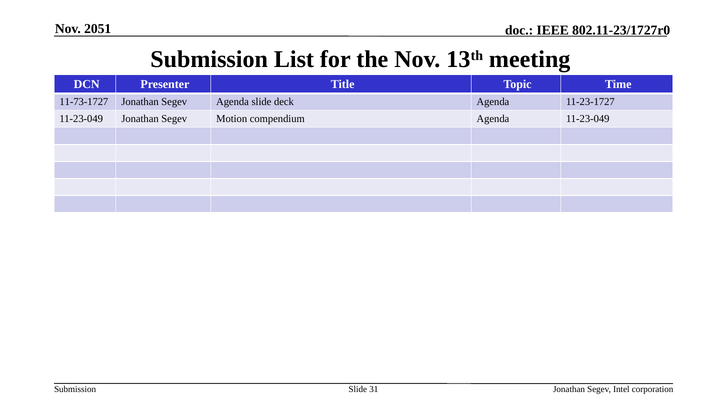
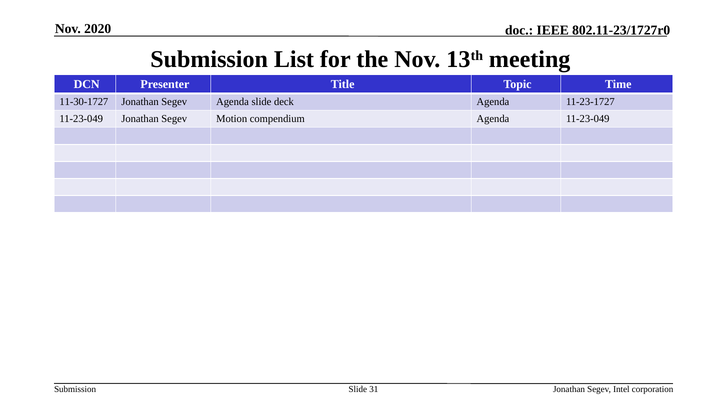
2051: 2051 -> 2020
11-73-1727: 11-73-1727 -> 11-30-1727
